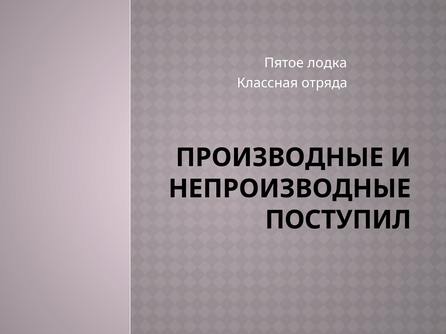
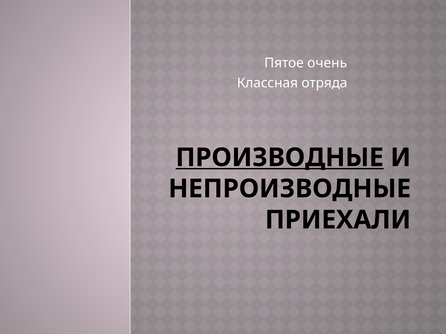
лодка: лодка -> очень
ПРОИЗВОДНЫЕ underline: none -> present
ПОСТУПИЛ: ПОСТУПИЛ -> ПРИЕХАЛИ
